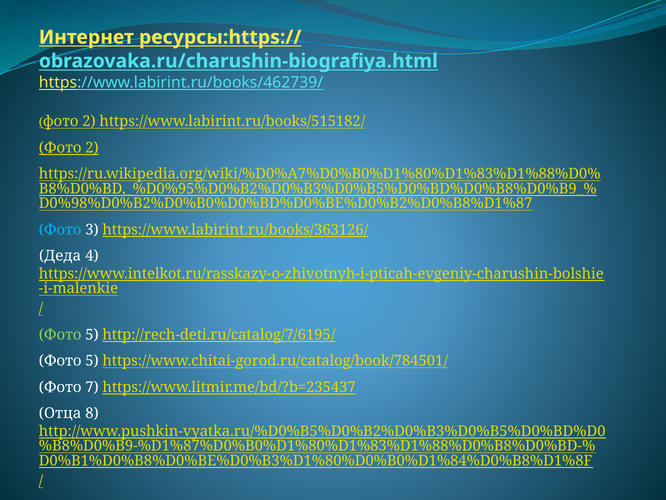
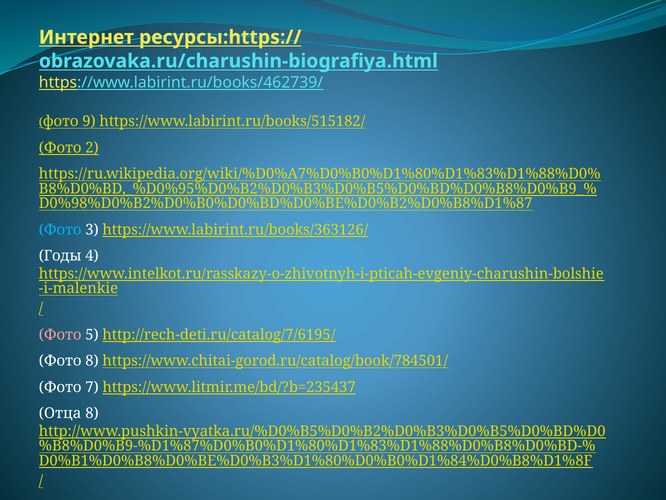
2 at (89, 121): 2 -> 9
Деда: Деда -> Годы
Фото at (60, 334) colour: light green -> pink
5 at (92, 361): 5 -> 8
